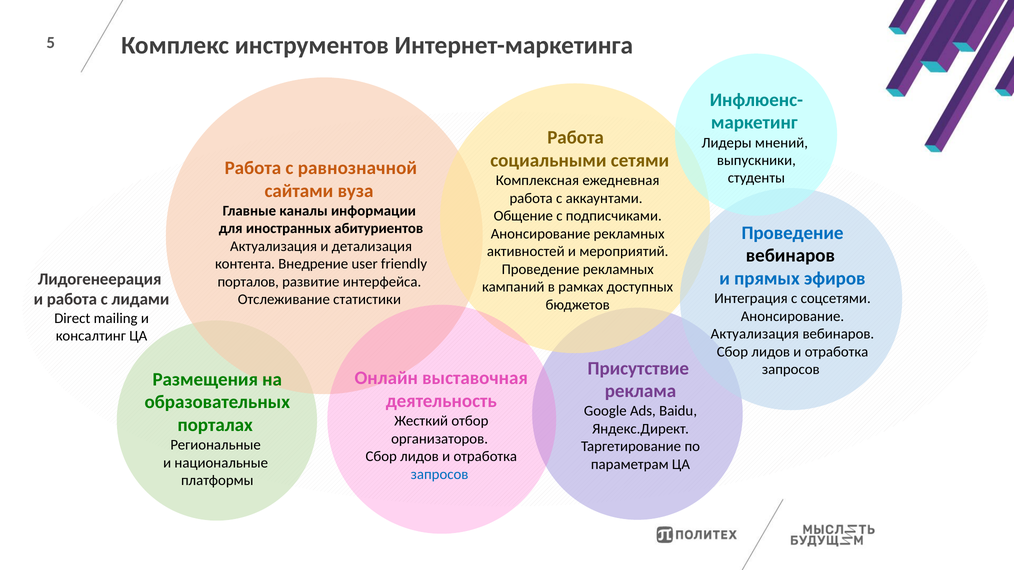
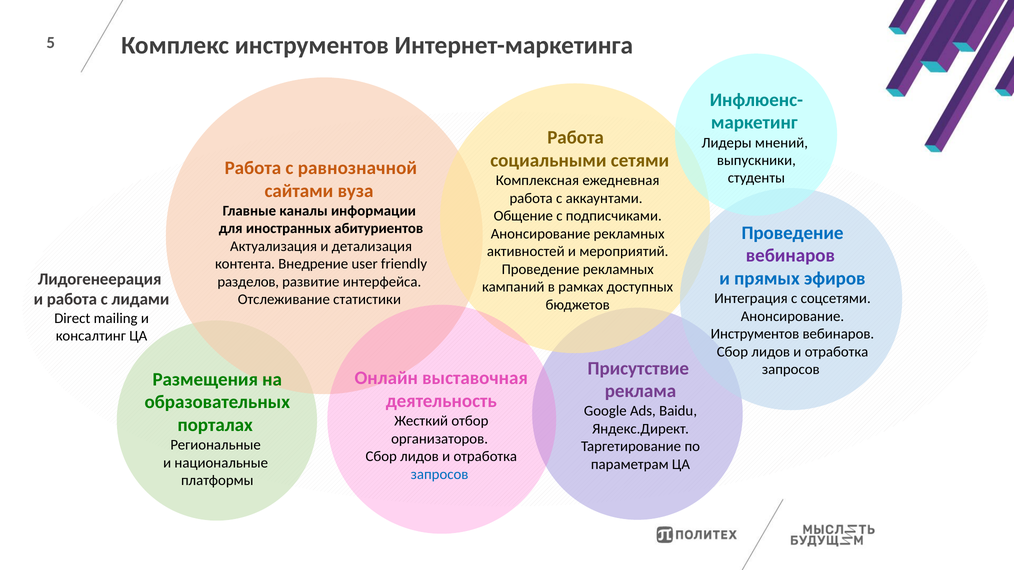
вебинаров at (790, 256) colour: black -> purple
порталов: порталов -> разделов
Актуализация at (755, 334): Актуализация -> Инструментов
